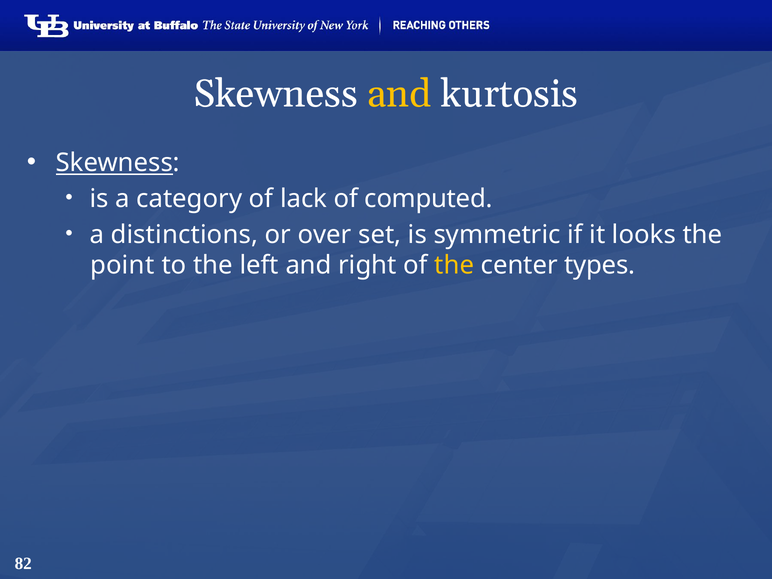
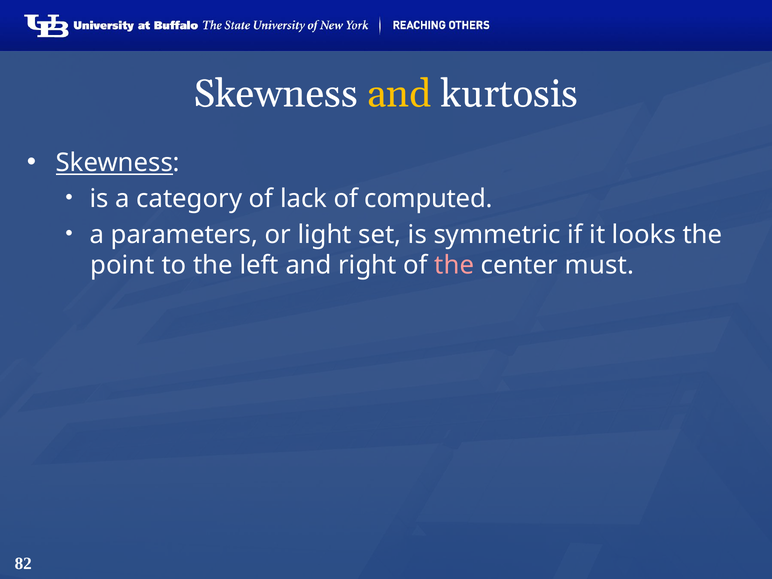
distinctions: distinctions -> parameters
over: over -> light
the at (454, 266) colour: yellow -> pink
types: types -> must
